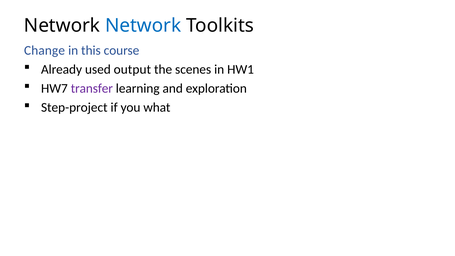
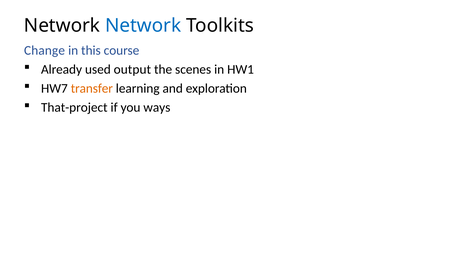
transfer colour: purple -> orange
Step-project: Step-project -> That-project
what: what -> ways
